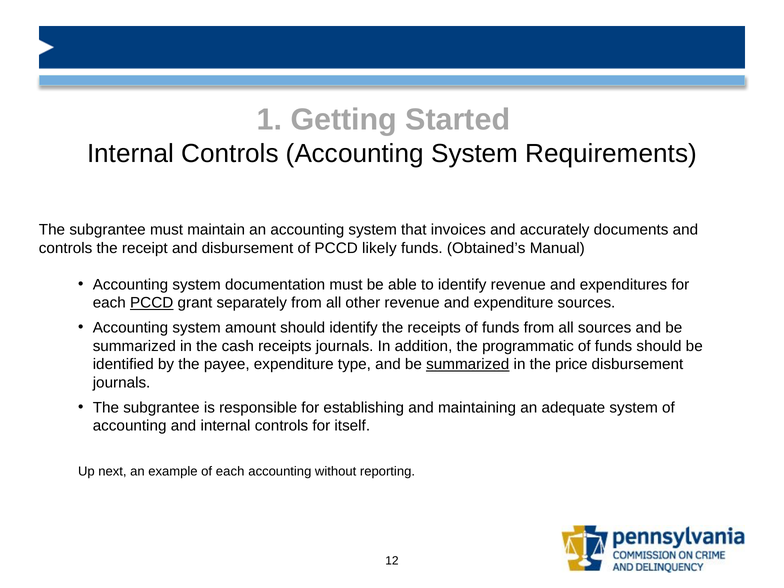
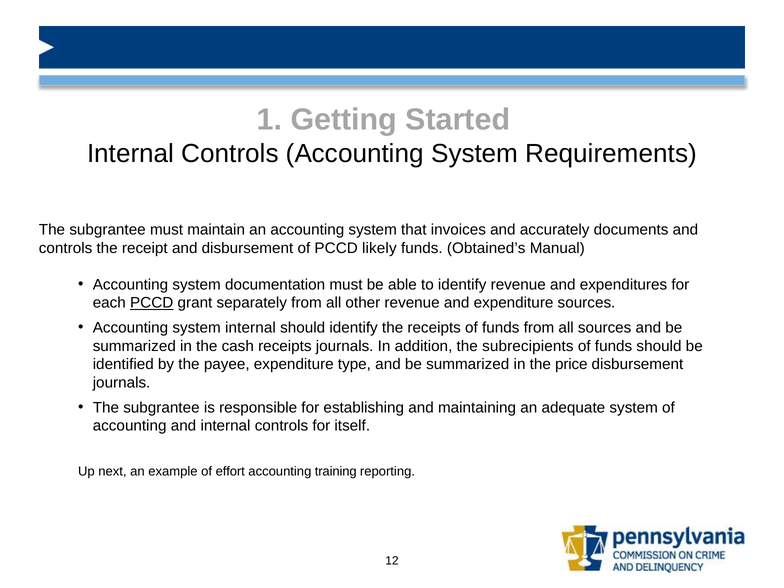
system amount: amount -> internal
programmatic: programmatic -> subrecipients
summarized at (468, 364) underline: present -> none
of each: each -> effort
without: without -> training
